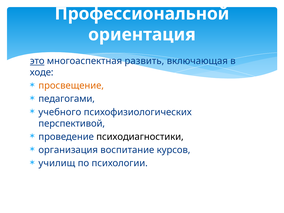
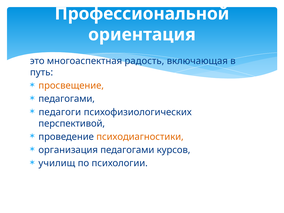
это underline: present -> none
развить: развить -> радость
ходе: ходе -> путь
учебного: учебного -> педагоги
психодиагностики colour: black -> orange
организация воспитание: воспитание -> педагогами
